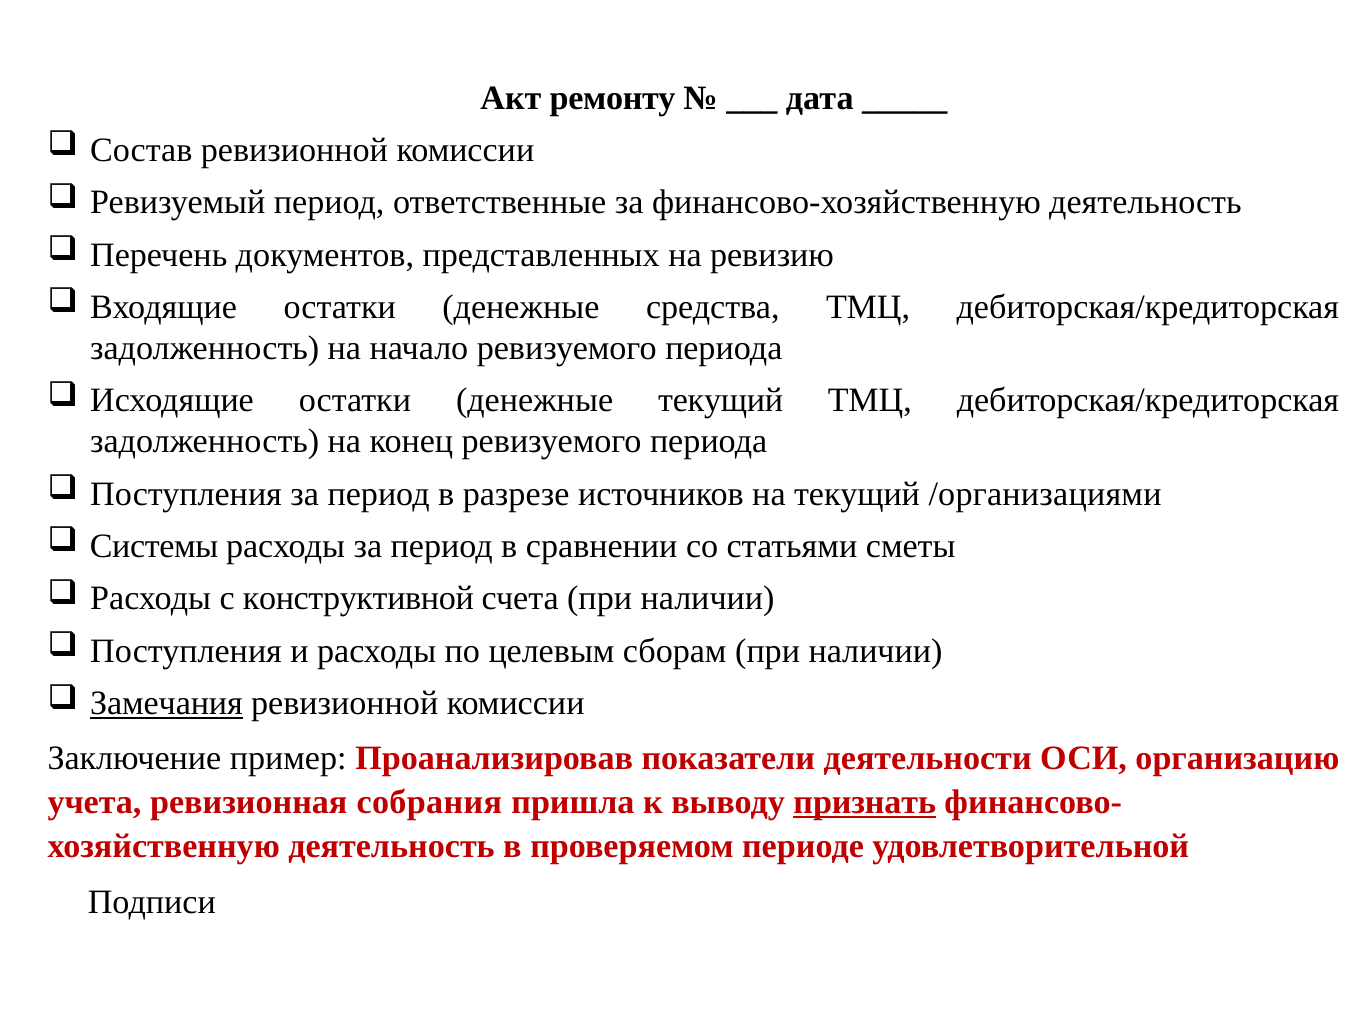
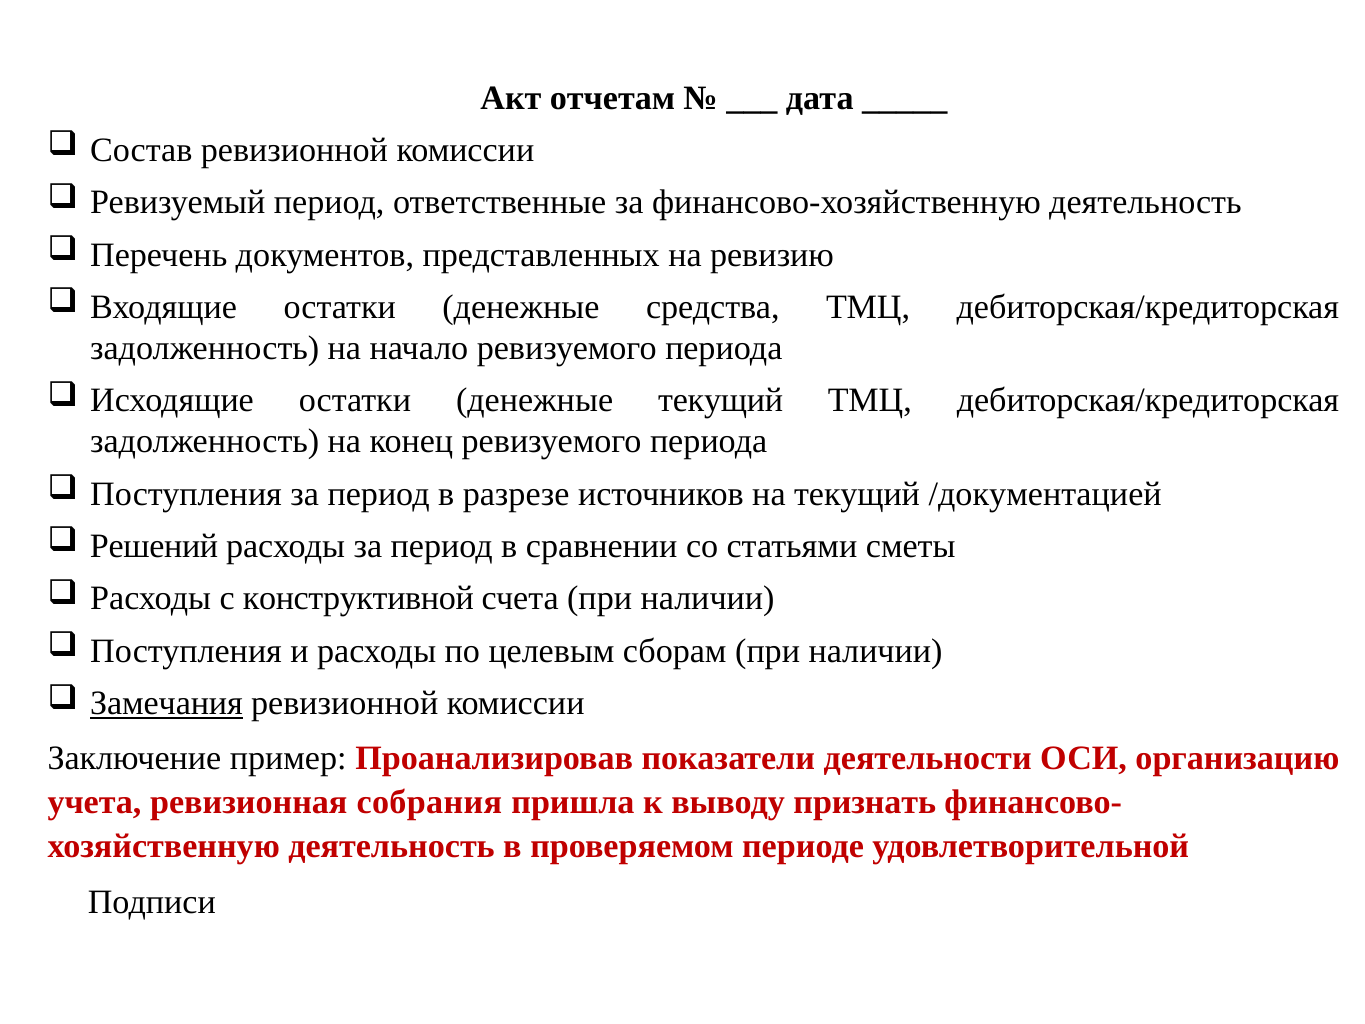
ремонту: ремонту -> отчетам
/организациями: /организациями -> /документацией
Системы: Системы -> Решений
признать underline: present -> none
